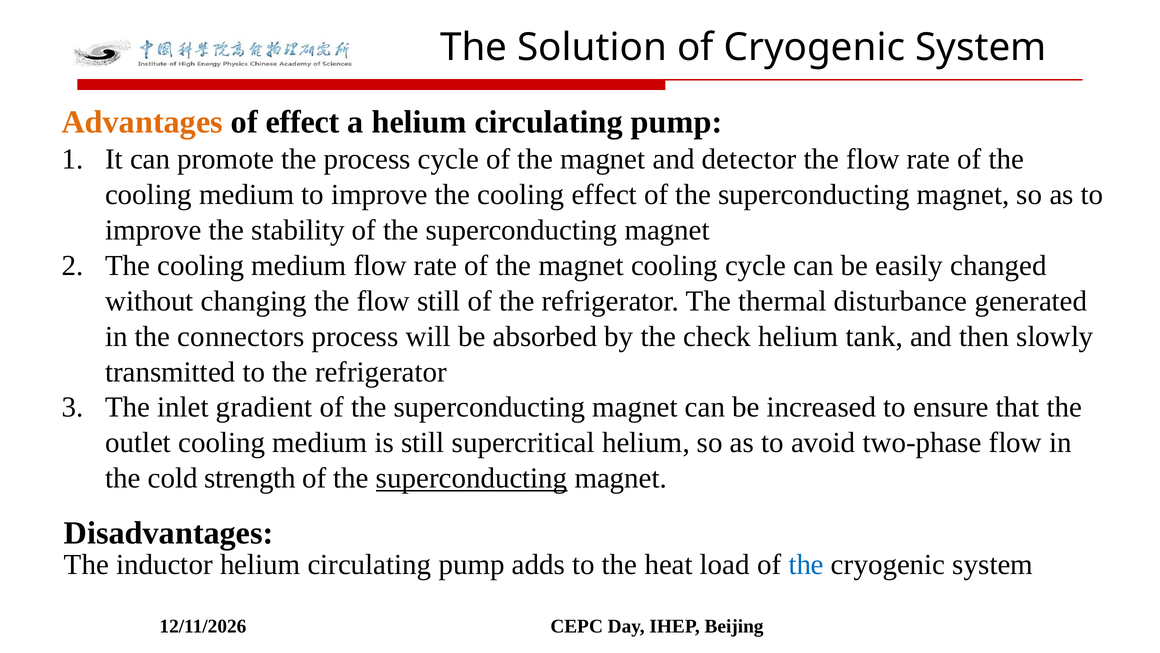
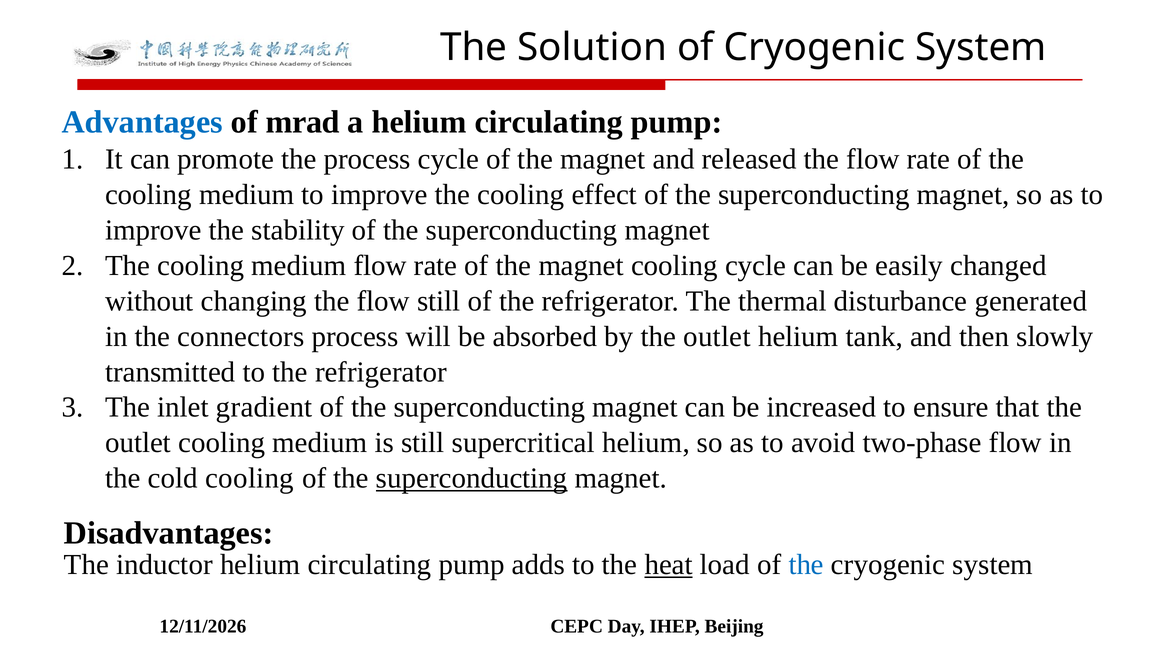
Advantages colour: orange -> blue
of effect: effect -> mrad
detector: detector -> released
by the check: check -> outlet
cold strength: strength -> cooling
heat underline: none -> present
